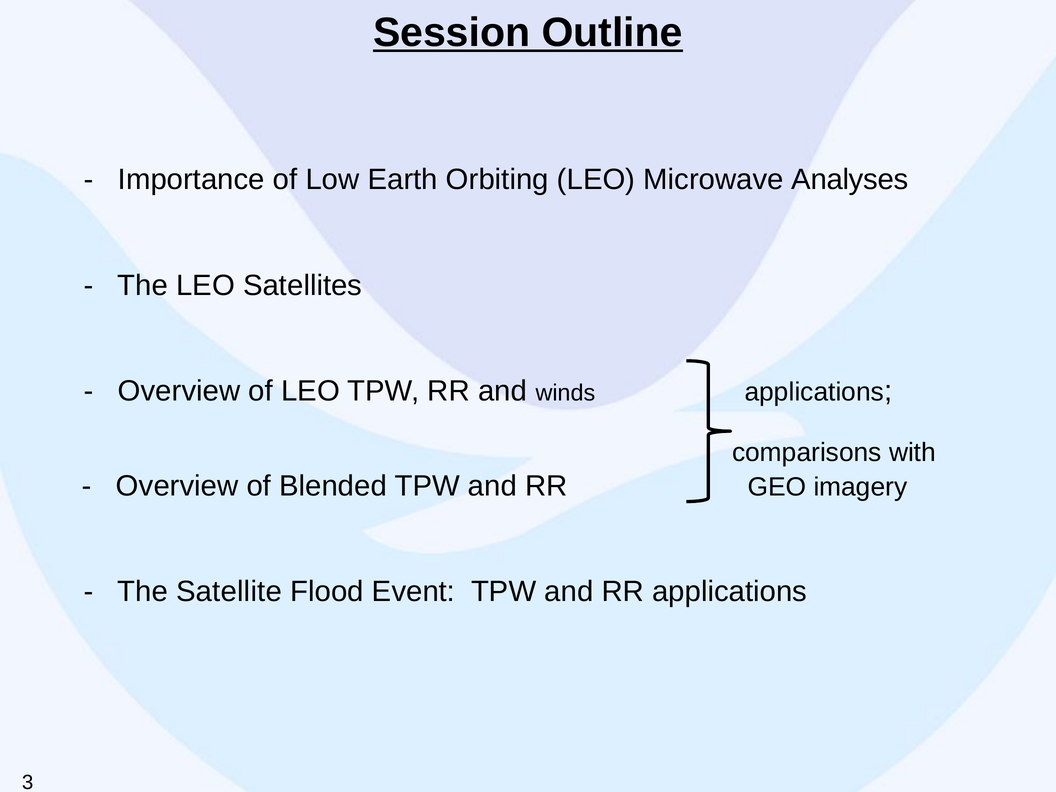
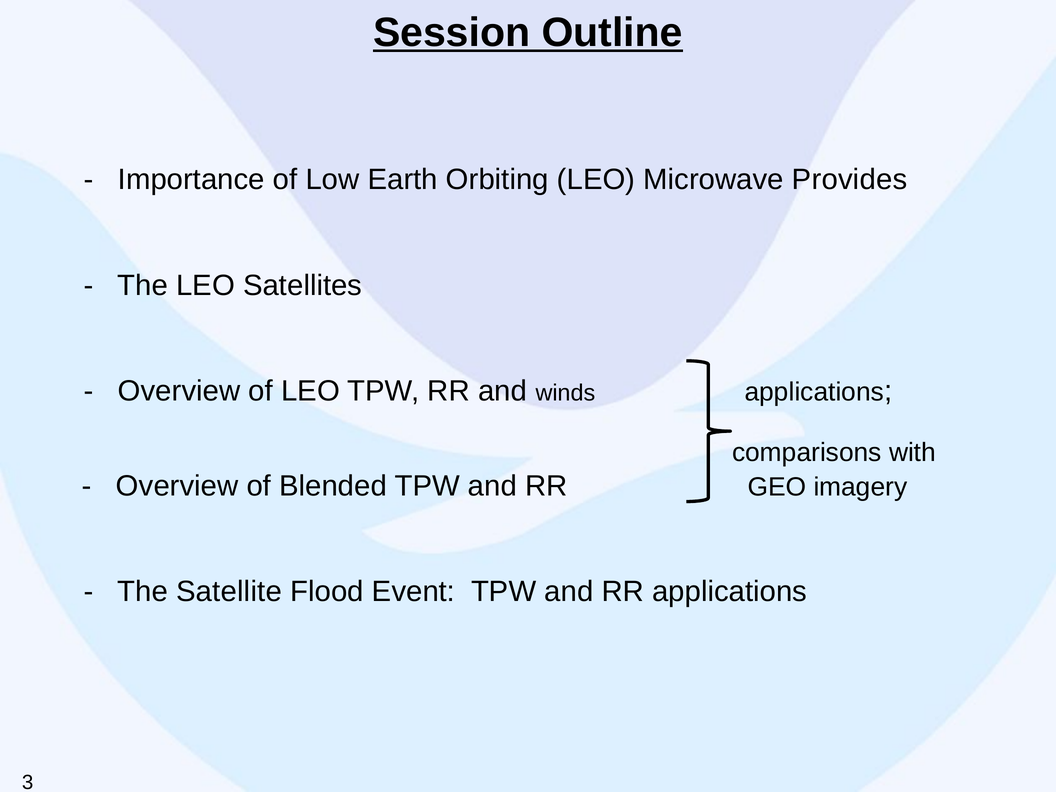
Analyses: Analyses -> Provides
